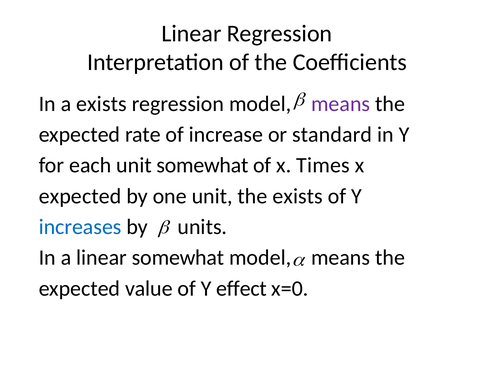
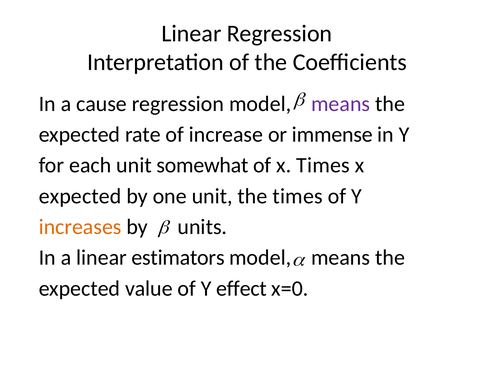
a exists: exists -> cause
standard: standard -> immense
the exists: exists -> times
increases colour: blue -> orange
linear somewhat: somewhat -> estimators
